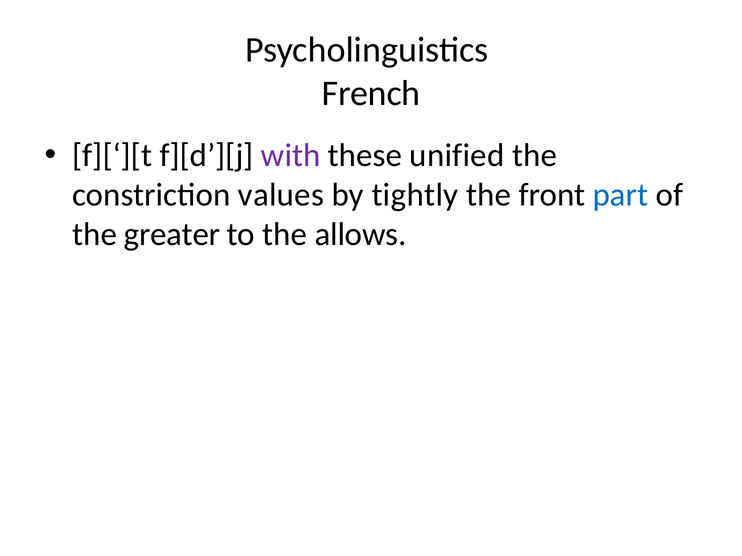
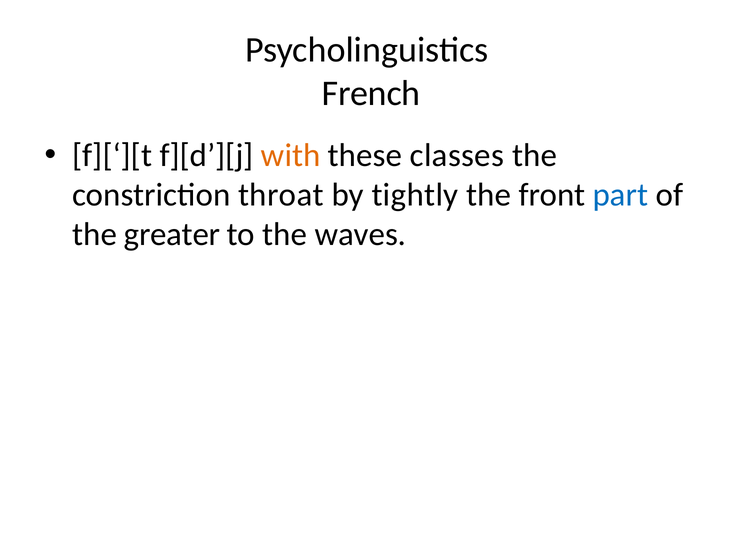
with colour: purple -> orange
unified: unified -> classes
values: values -> throat
allows: allows -> waves
